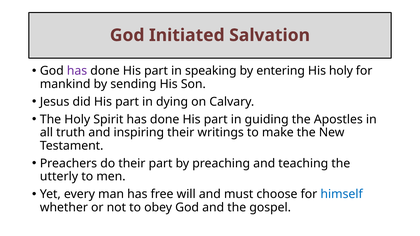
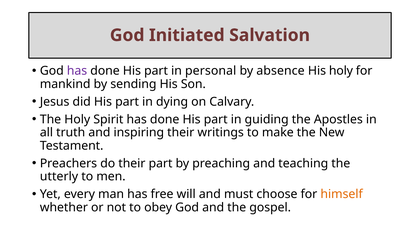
speaking: speaking -> personal
entering: entering -> absence
himself colour: blue -> orange
